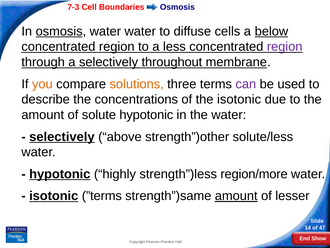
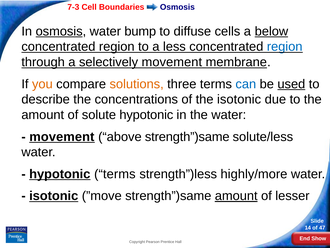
water water: water -> bump
region at (285, 47) colour: purple -> blue
selectively throughout: throughout -> movement
can colour: purple -> blue
used underline: none -> present
selectively at (62, 137): selectively -> movement
above strength”)other: strength”)other -> strength”)same
hypotonic highly: highly -> terms
region/more: region/more -> highly/more
”terms: ”terms -> ”move
